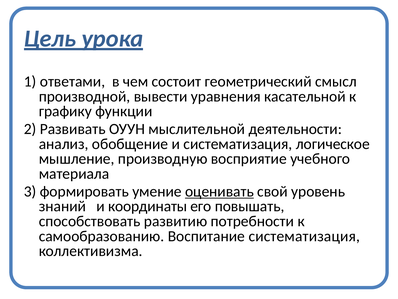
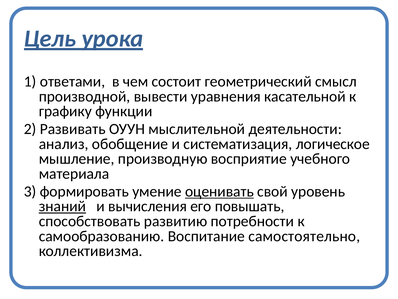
знаний underline: none -> present
координаты: координаты -> вычисления
Воспитание систематизация: систематизация -> самостоятельно
